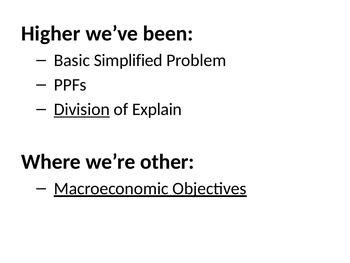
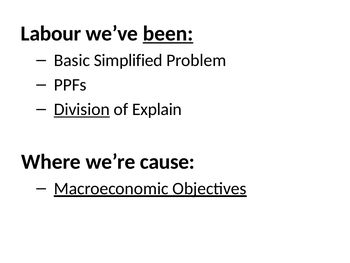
Higher: Higher -> Labour
been underline: none -> present
other: other -> cause
